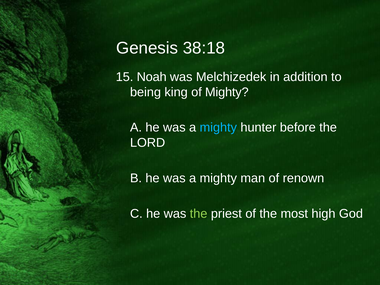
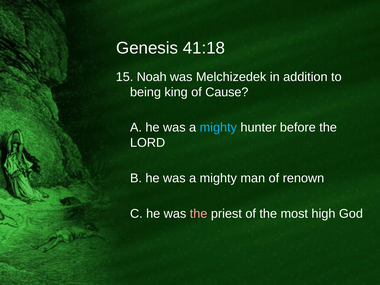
38:18: 38:18 -> 41:18
of Mighty: Mighty -> Cause
the at (199, 214) colour: light green -> pink
